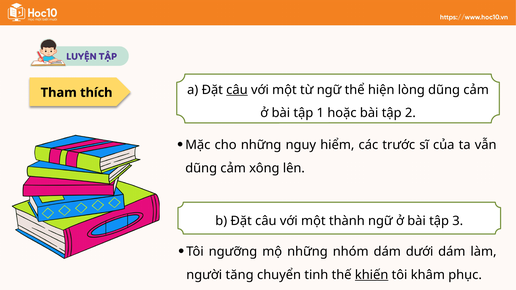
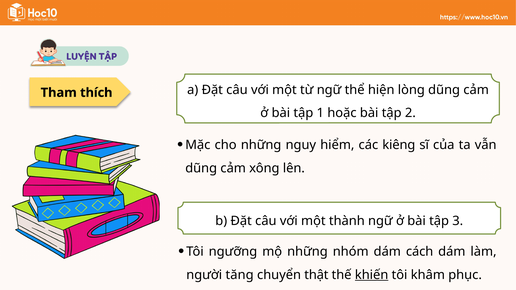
câu at (237, 90) underline: present -> none
trước: trước -> kiêng
dưới: dưới -> cách
tinh: tinh -> thật
